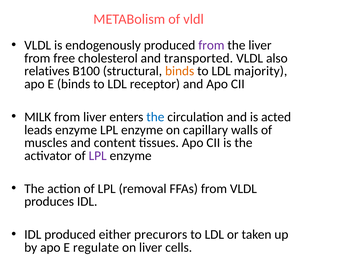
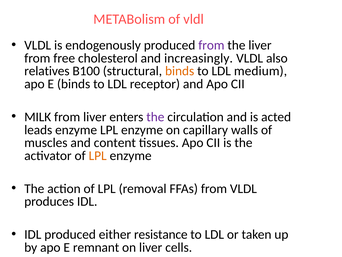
transported: transported -> increasingly
majority: majority -> medium
the at (155, 117) colour: blue -> purple
LPL at (98, 155) colour: purple -> orange
precurors: precurors -> resistance
regulate: regulate -> remnant
